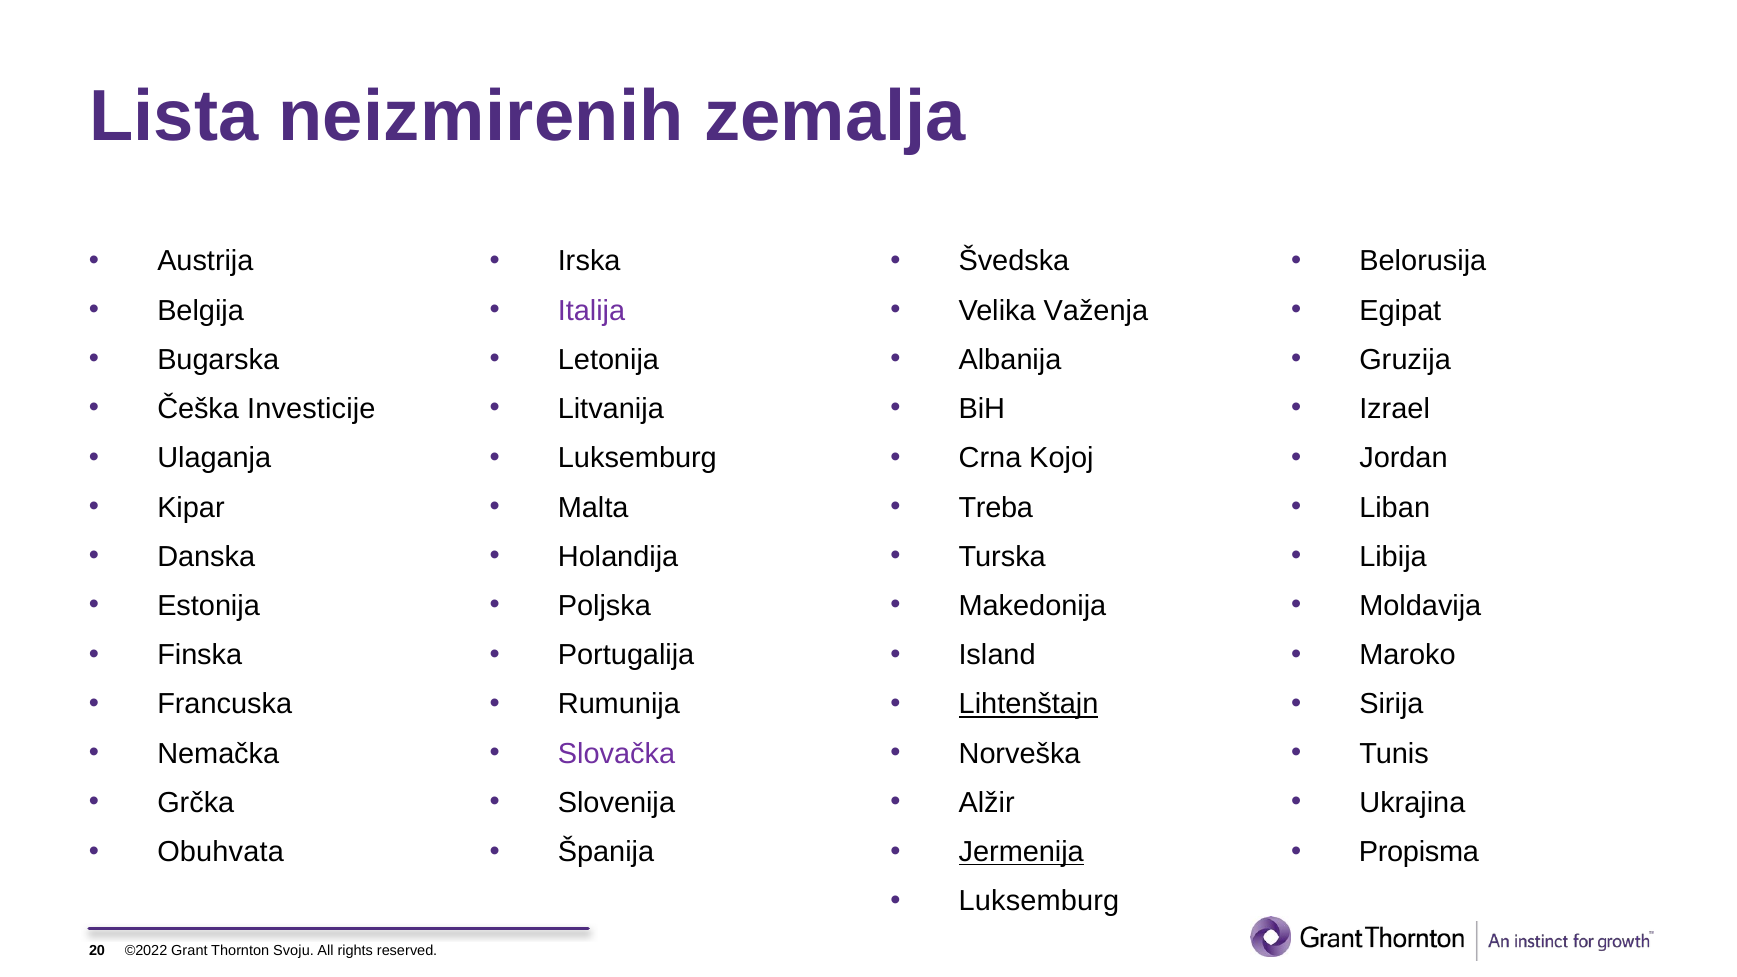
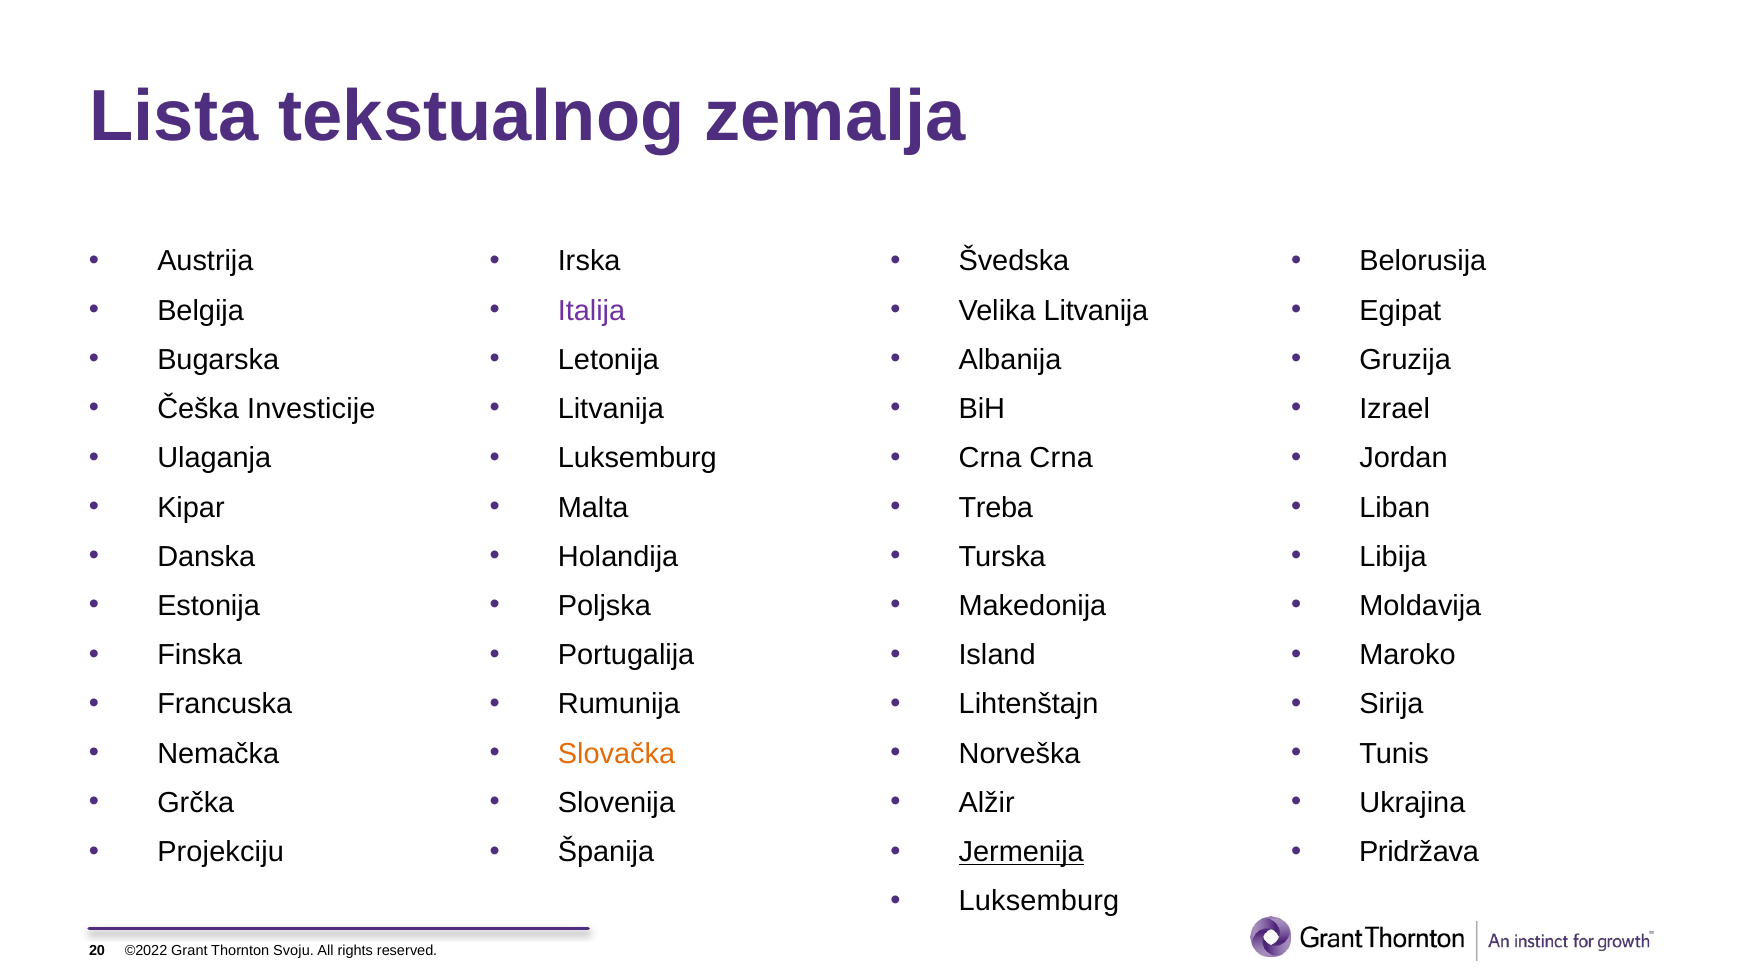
neizmirenih: neizmirenih -> tekstualnog
Velika Važenja: Važenja -> Litvanija
Crna Kojoj: Kojoj -> Crna
Lihtenštajn underline: present -> none
Slovačka colour: purple -> orange
Obuhvata: Obuhvata -> Projekciju
Propisma: Propisma -> Pridržava
